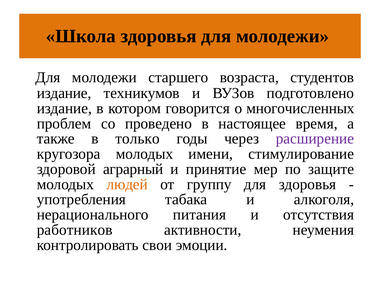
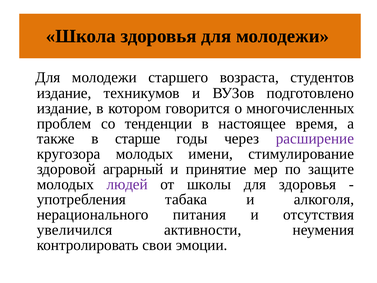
проведено: проведено -> тенденции
только: только -> старше
людей colour: orange -> purple
группу: группу -> школы
работников: работников -> увеличился
